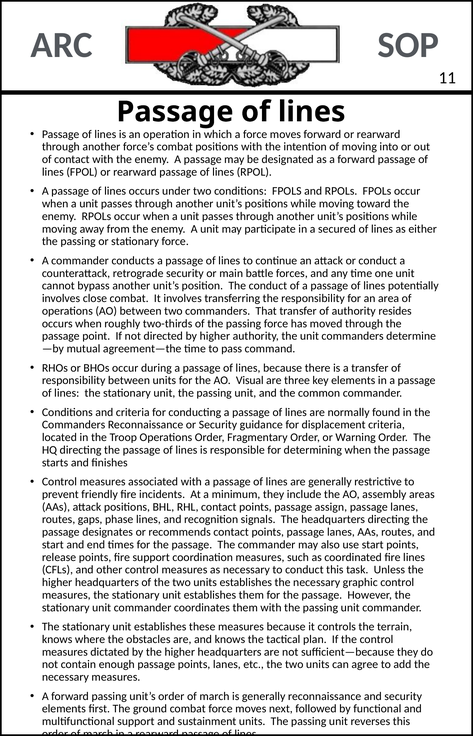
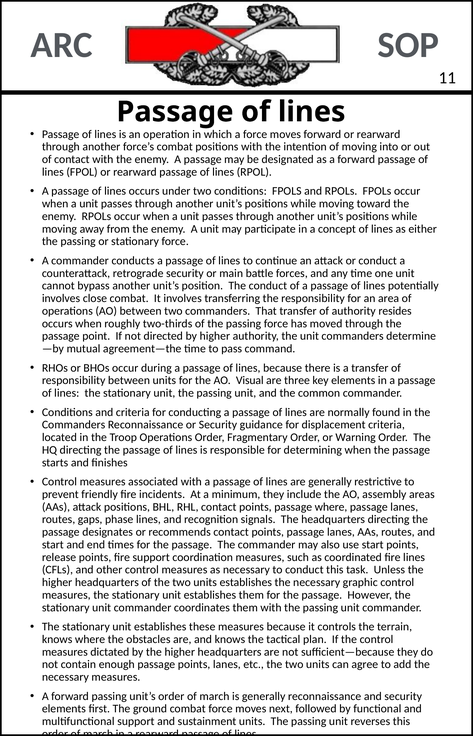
secured: secured -> concept
passage assign: assign -> where
